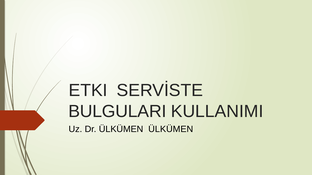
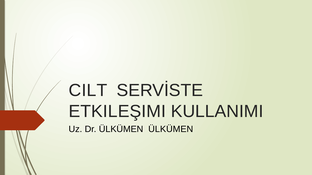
ETKI: ETKI -> CILT
BULGULARI: BULGULARI -> ETKILEŞIMI
